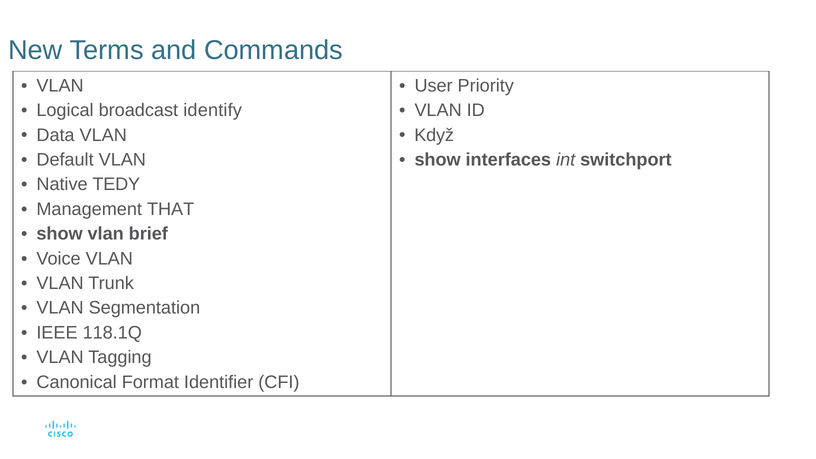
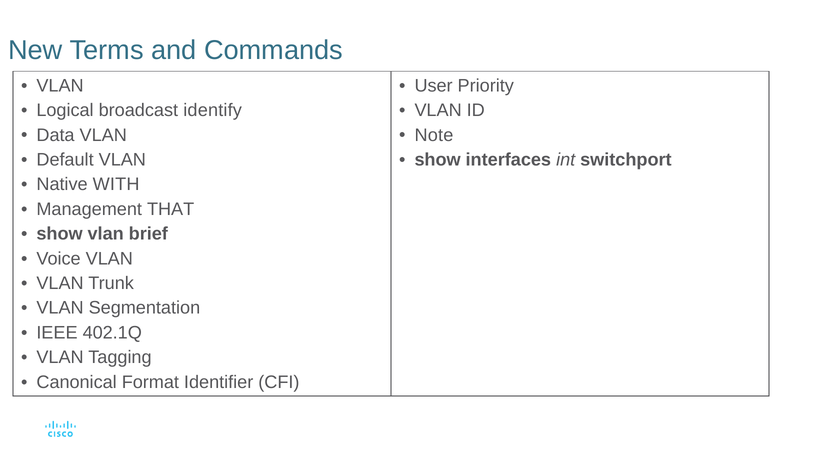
Když: Když -> Note
TEDY: TEDY -> WITH
118.1Q: 118.1Q -> 402.1Q
